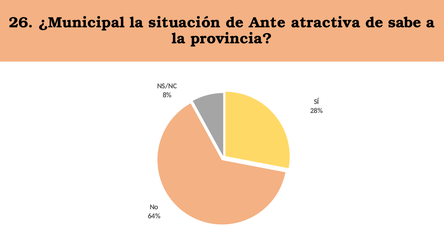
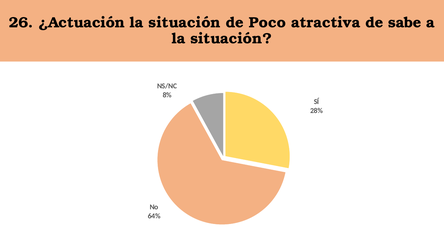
¿Municipal: ¿Municipal -> ¿Actuación
Ante: Ante -> Poco
provincia at (231, 39): provincia -> situación
